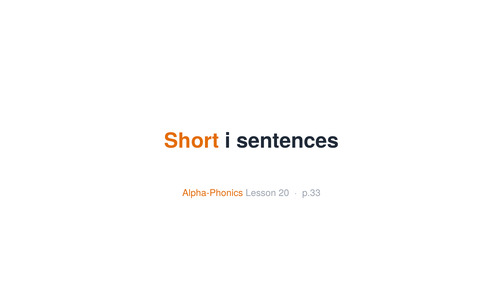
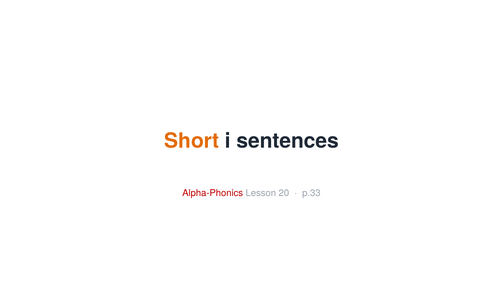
Alpha-Phonics colour: orange -> red
